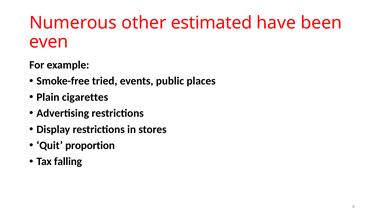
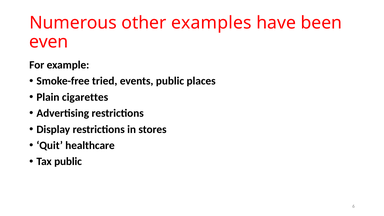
estimated: estimated -> examples
proportion: proportion -> healthcare
Tax falling: falling -> public
